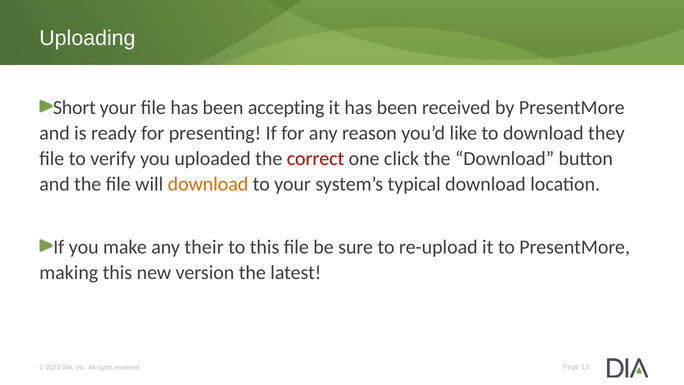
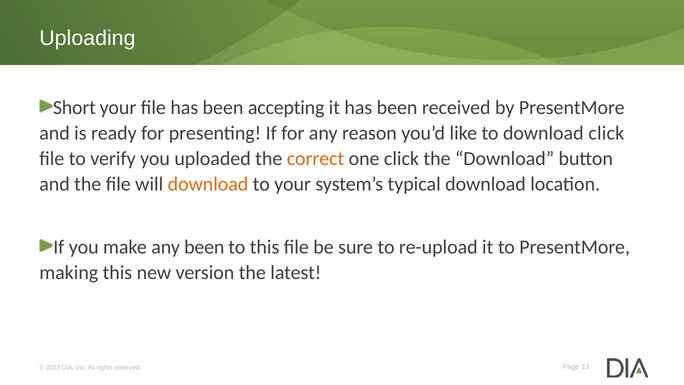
download they: they -> click
correct colour: red -> orange
any their: their -> been
